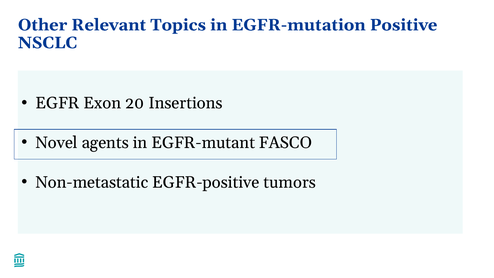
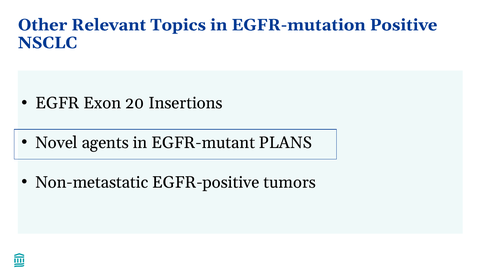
FASCO: FASCO -> PLANS
